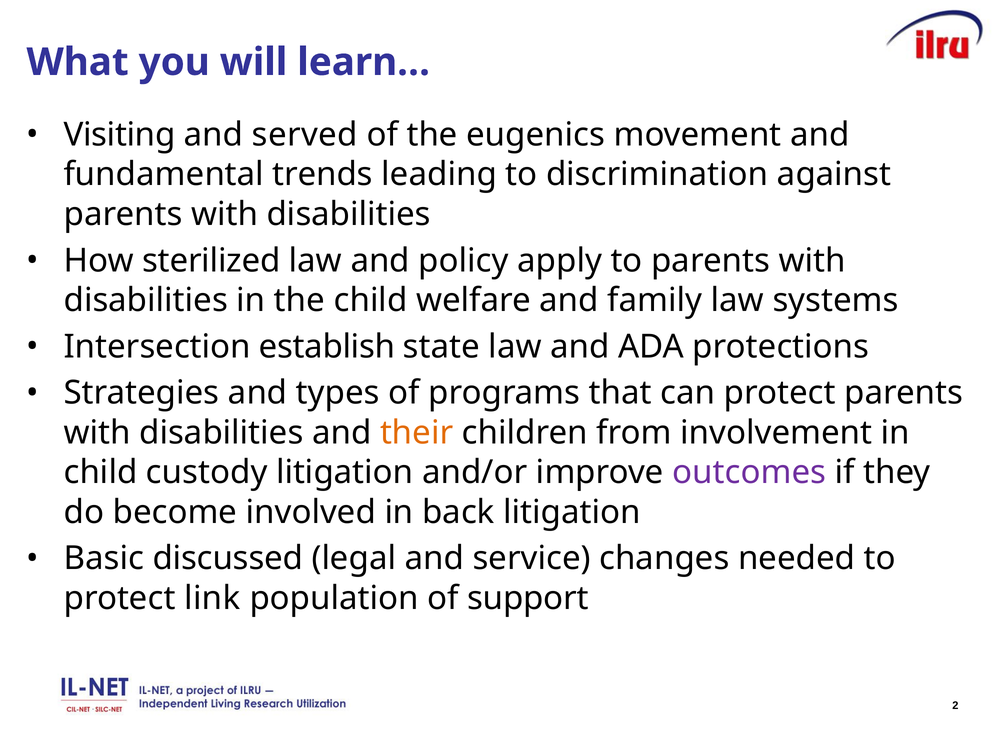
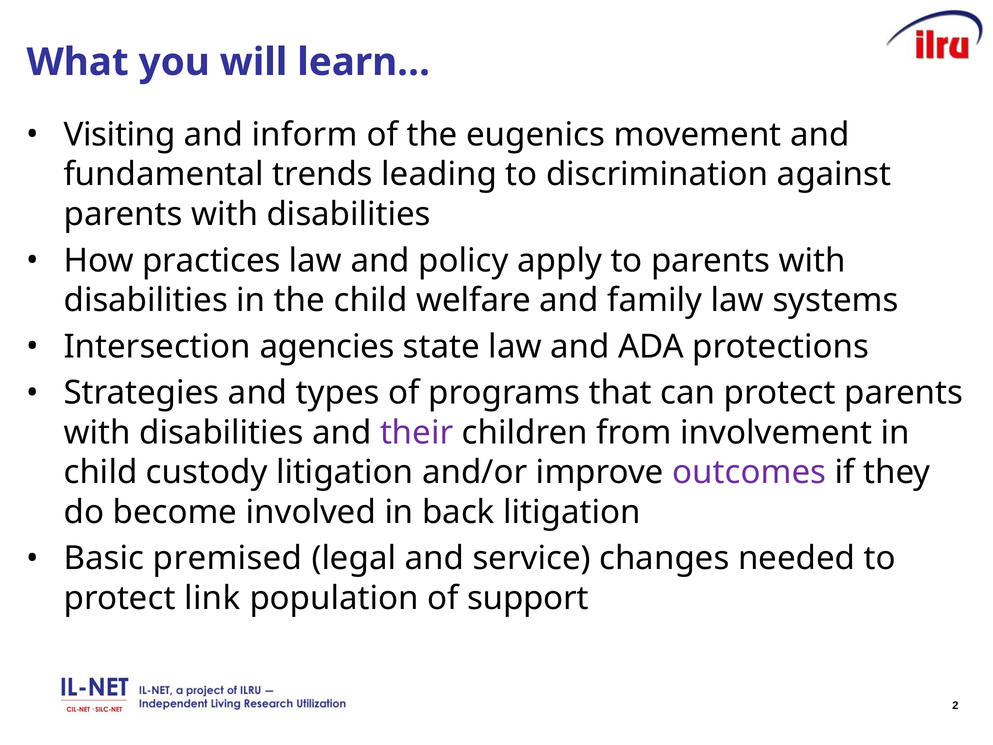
served: served -> inform
sterilized: sterilized -> practices
establish: establish -> agencies
their colour: orange -> purple
discussed: discussed -> premised
